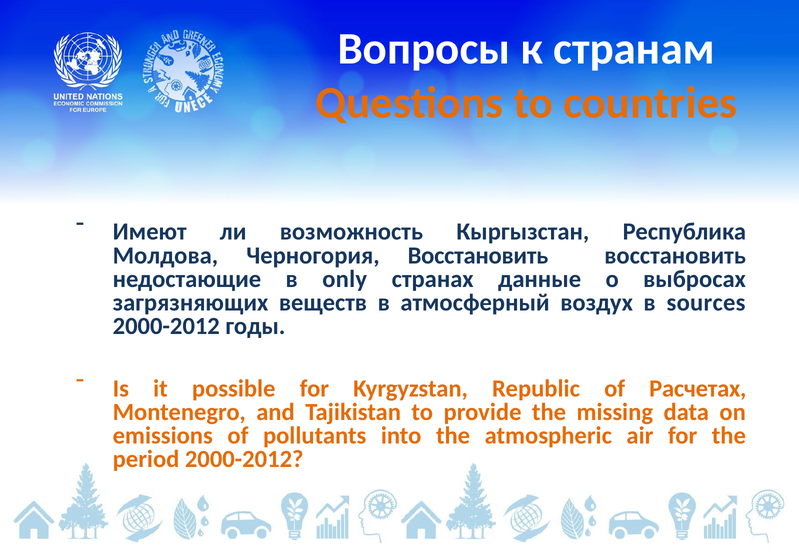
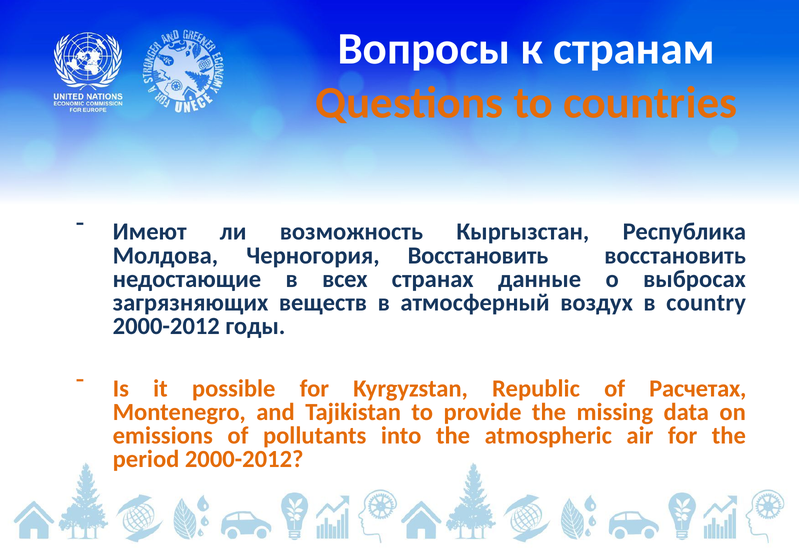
only: only -> всех
sources: sources -> country
